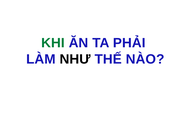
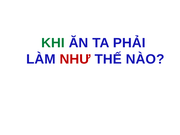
NHƯ colour: black -> red
